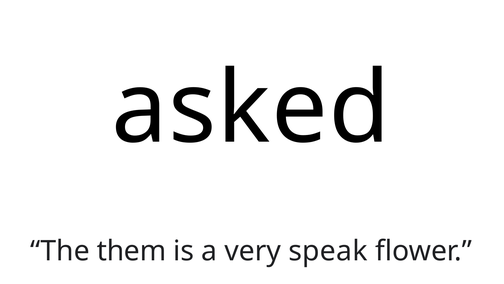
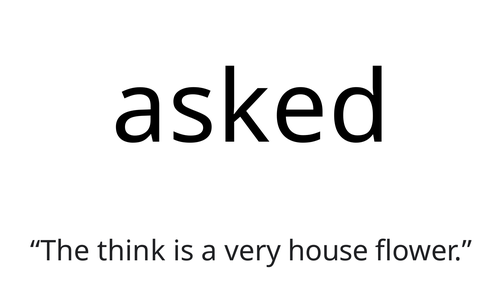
them: them -> think
speak: speak -> house
